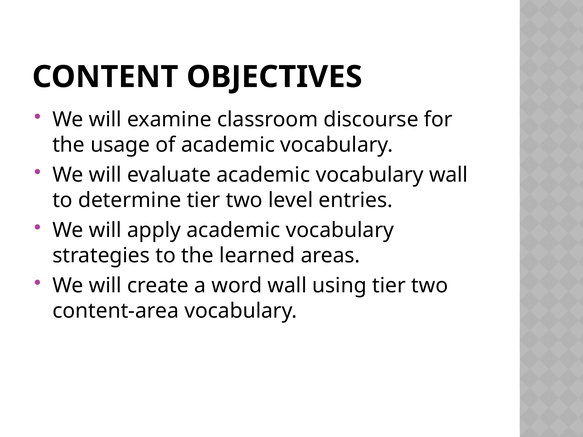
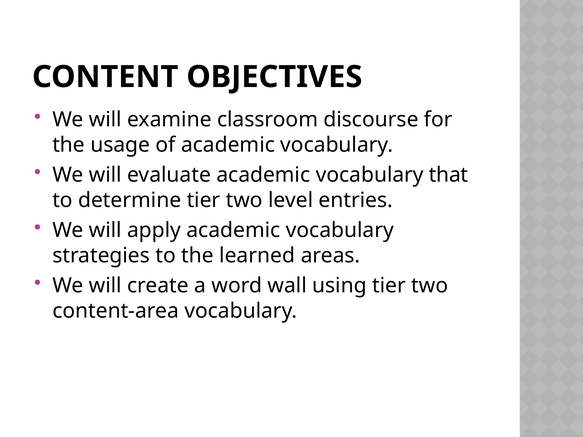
vocabulary wall: wall -> that
